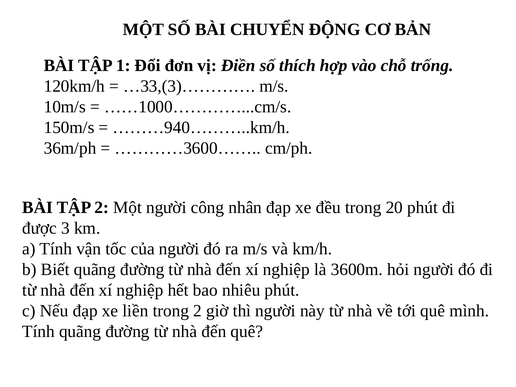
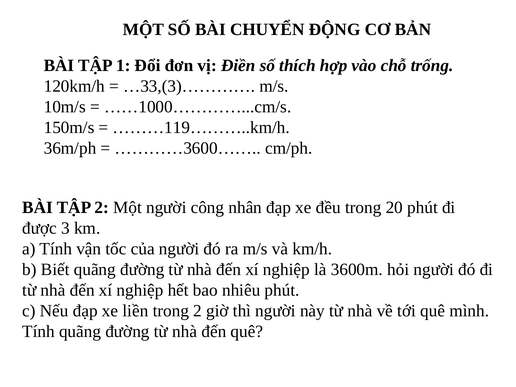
………940………..km/h: ………940………..km/h -> ………119………..km/h
